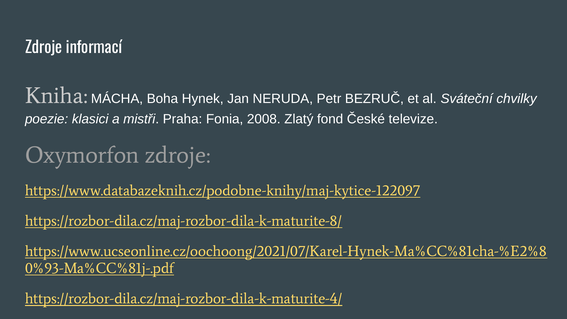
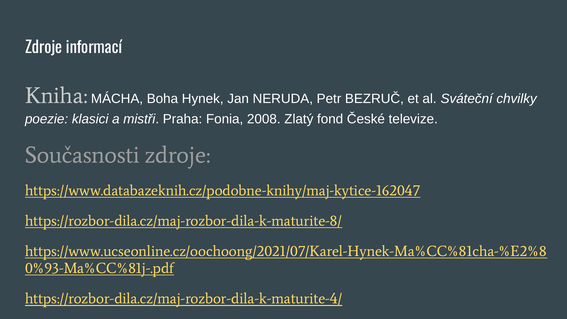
Oxymorfon: Oxymorfon -> Současnosti
https://www.databazeknih.cz/podobne-knihy/maj-kytice-122097: https://www.databazeknih.cz/podobne-knihy/maj-kytice-122097 -> https://www.databazeknih.cz/podobne-knihy/maj-kytice-162047
